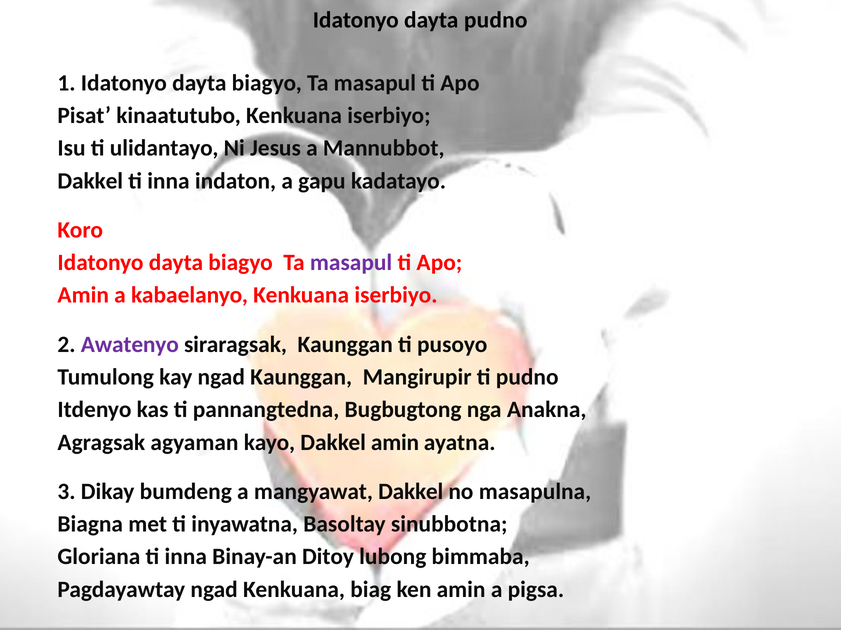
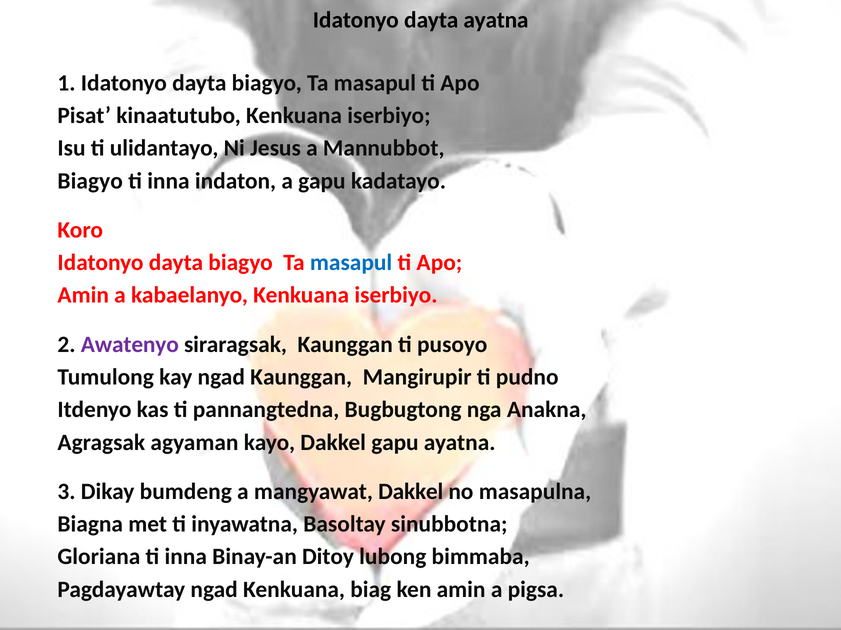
dayta pudno: pudno -> ayatna
Dakkel at (90, 181): Dakkel -> Biagyo
masapul at (351, 263) colour: purple -> blue
Dakkel amin: amin -> gapu
